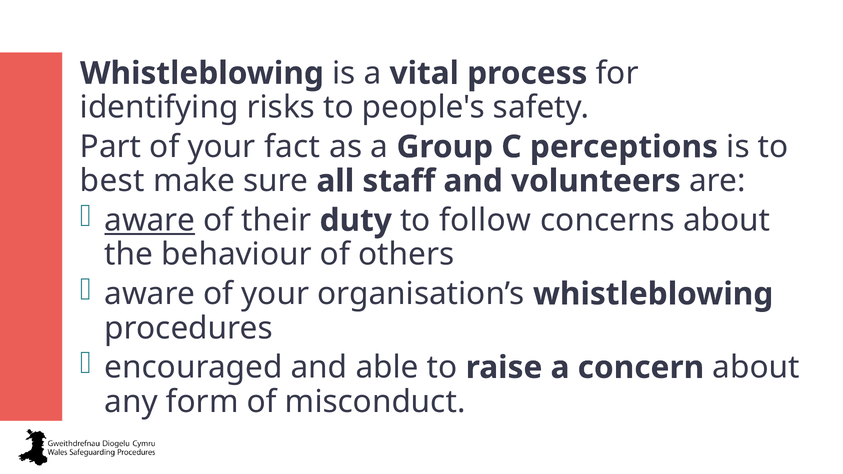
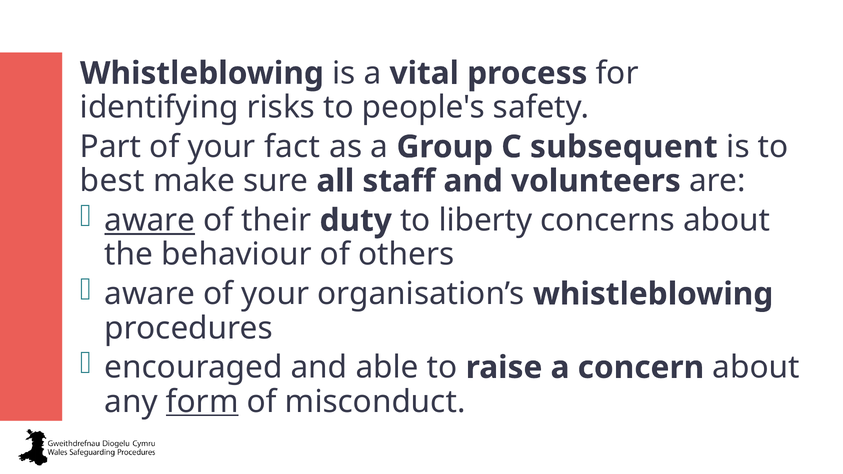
perceptions: perceptions -> subsequent
follow: follow -> liberty
form underline: none -> present
